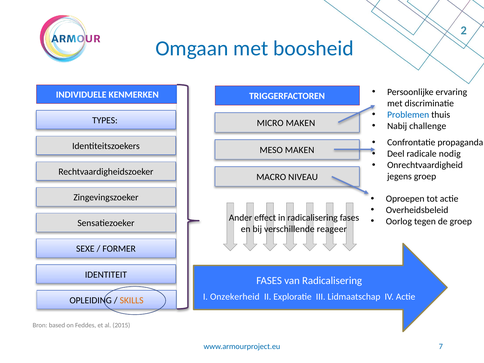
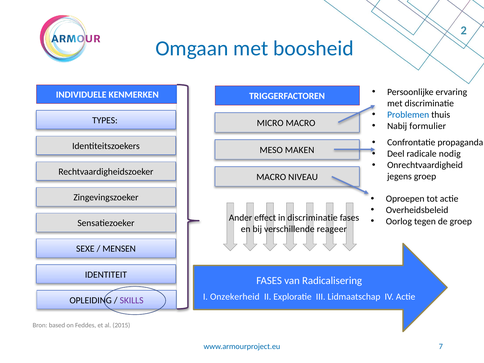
MICRO MAKEN: MAKEN -> MACRO
challenge: challenge -> formulier
in radicalisering: radicalisering -> discriminatie
FORMER: FORMER -> MENSEN
SKILLS colour: orange -> purple
